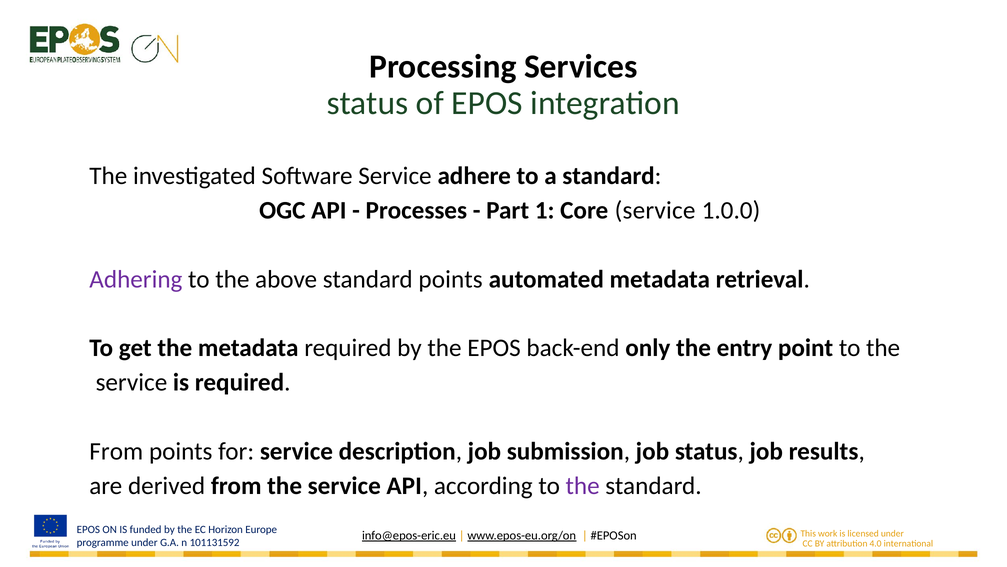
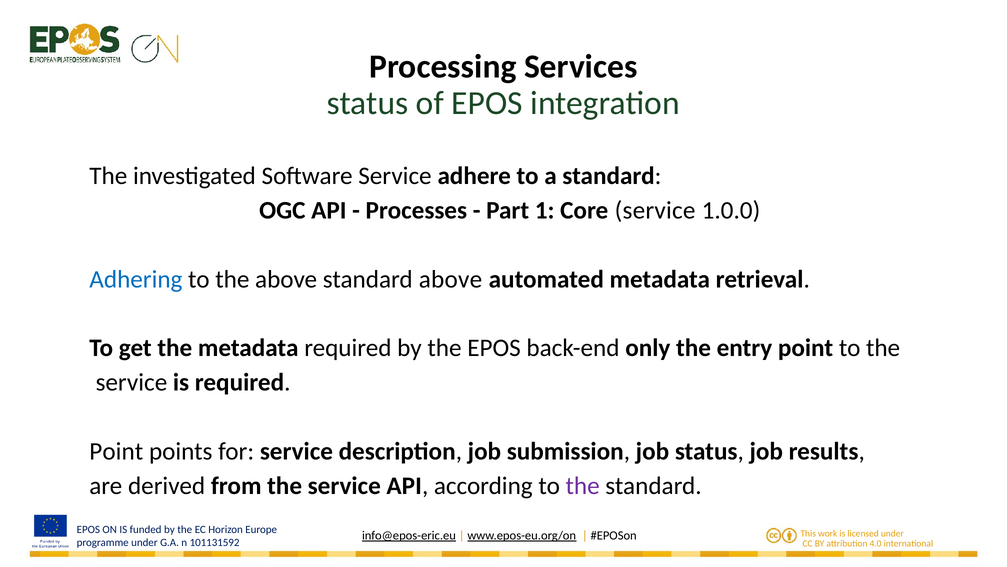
Adhering colour: purple -> blue
standard points: points -> above
From at (116, 451): From -> Point
